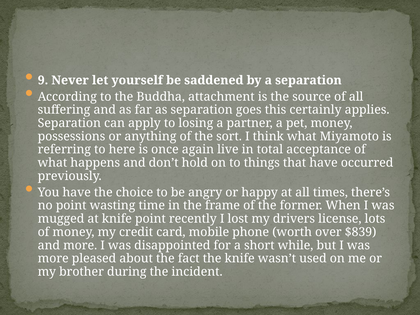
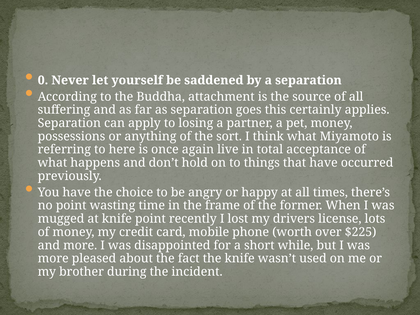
9: 9 -> 0
$839: $839 -> $225
